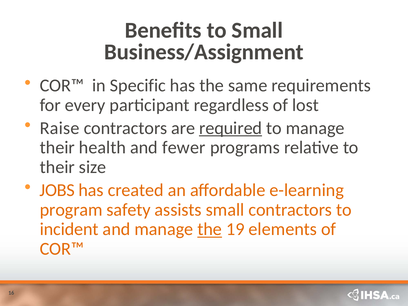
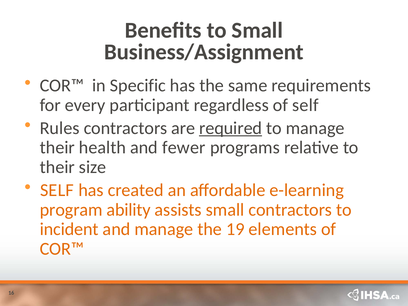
of lost: lost -> self
Raise: Raise -> Rules
JOBS at (57, 190): JOBS -> SELF
safety: safety -> ability
the at (210, 229) underline: present -> none
